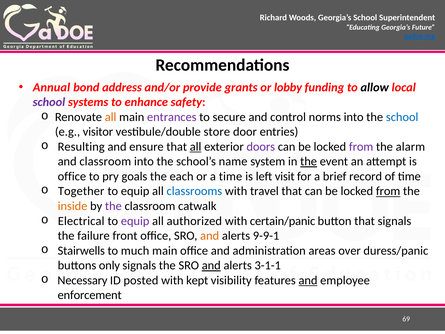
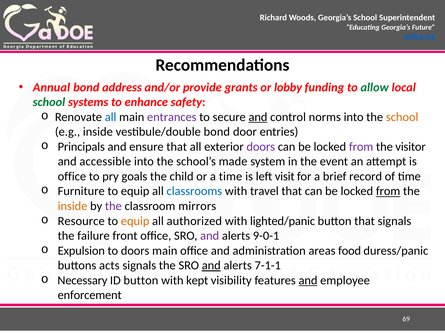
allow colour: black -> green
school at (49, 102) colour: purple -> green
all at (111, 117) colour: orange -> blue
and at (258, 117) underline: none -> present
school at (402, 117) colour: blue -> orange
e.g visitor: visitor -> inside
vestibule/double store: store -> bond
Resulting: Resulting -> Principals
all at (196, 147) underline: present -> none
alarm: alarm -> visitor
and classroom: classroom -> accessible
name: name -> made
the at (309, 161) underline: present -> none
each: each -> child
Together: Together -> Furniture
catwalk: catwalk -> mirrors
Electrical: Electrical -> Resource
equip at (135, 221) colour: purple -> orange
certain/panic: certain/panic -> lighted/panic
and at (210, 236) colour: orange -> purple
9-9-1: 9-9-1 -> 9-0-1
Stairwells: Stairwells -> Expulsion
to much: much -> doors
over: over -> food
only: only -> acts
3-1-1: 3-1-1 -> 7-1-1
ID posted: posted -> button
